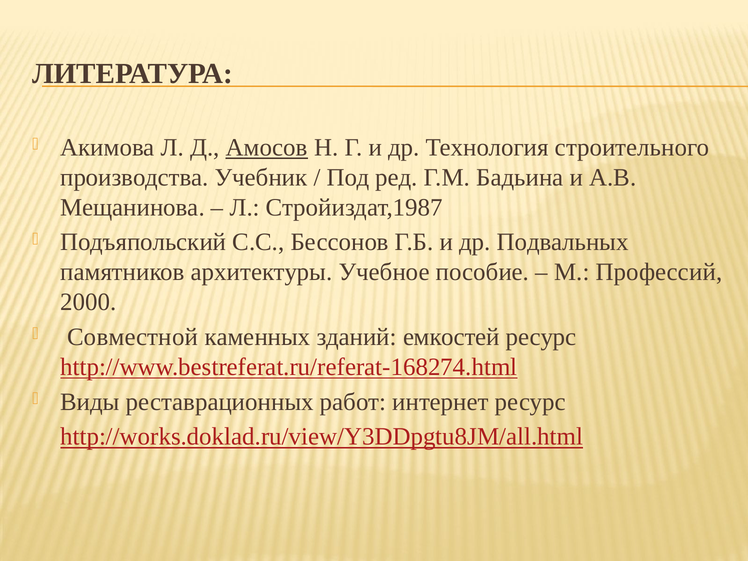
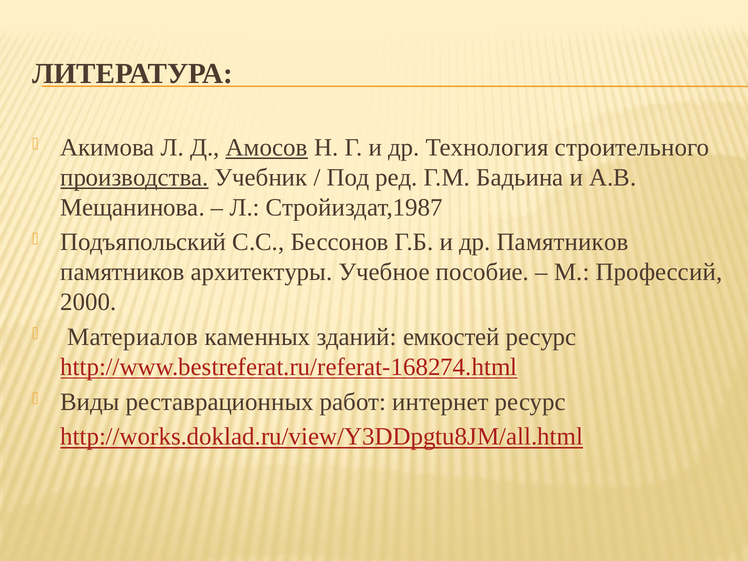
производства underline: none -> present
др Подвальных: Подвальных -> Памятников
Совместной: Совместной -> Материалов
